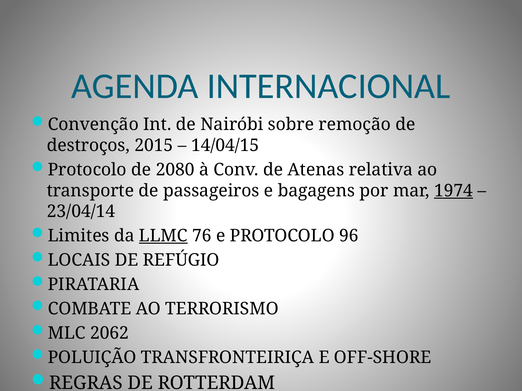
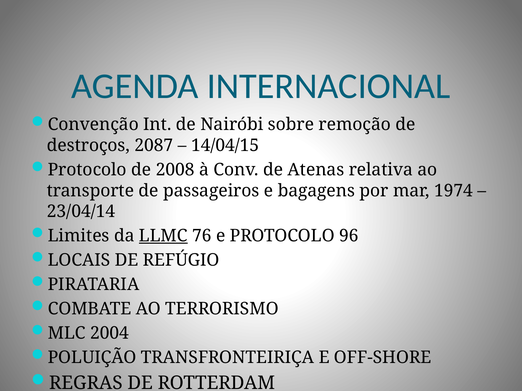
2015: 2015 -> 2087
2080: 2080 -> 2008
1974 underline: present -> none
2062: 2062 -> 2004
